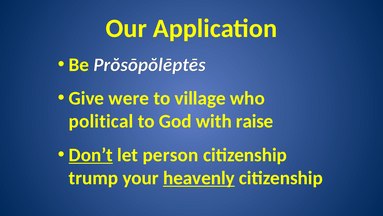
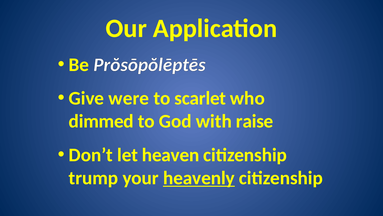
village: village -> scarlet
political: political -> dimmed
Don’t underline: present -> none
person: person -> heaven
